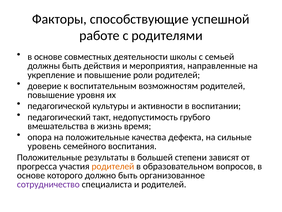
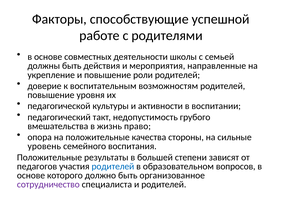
время: время -> право
дефекта: дефекта -> стороны
прогресса: прогресса -> педагогов
родителей at (113, 166) colour: orange -> blue
